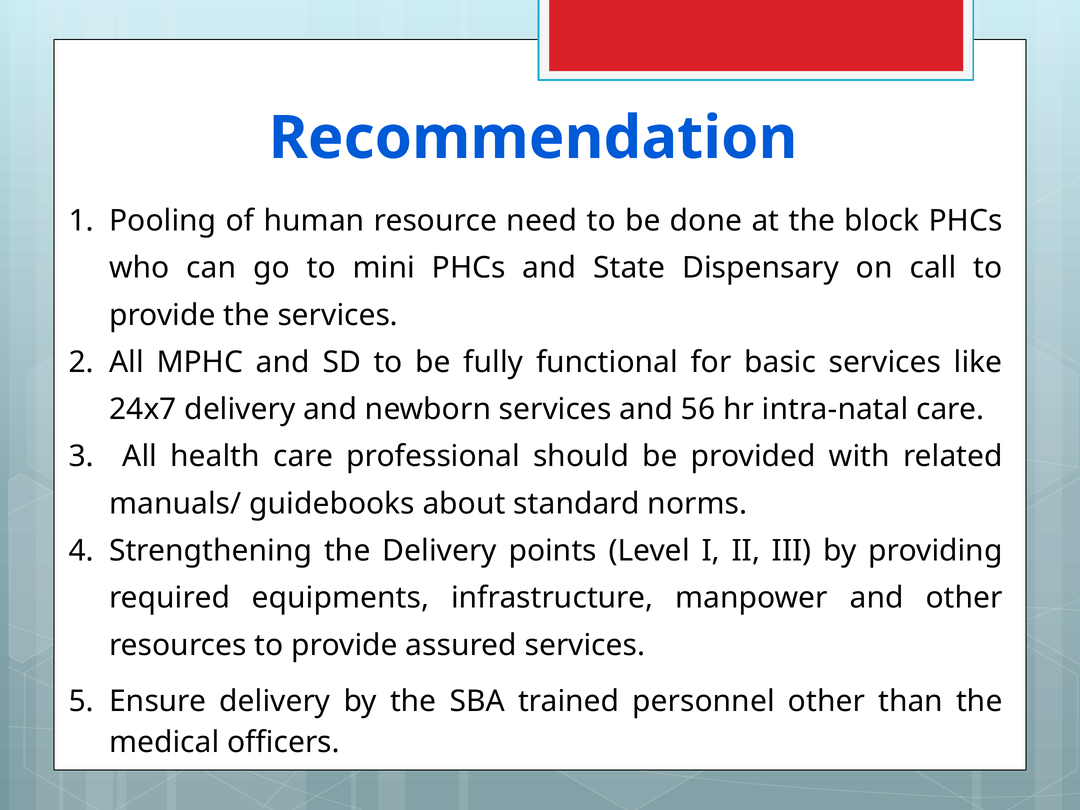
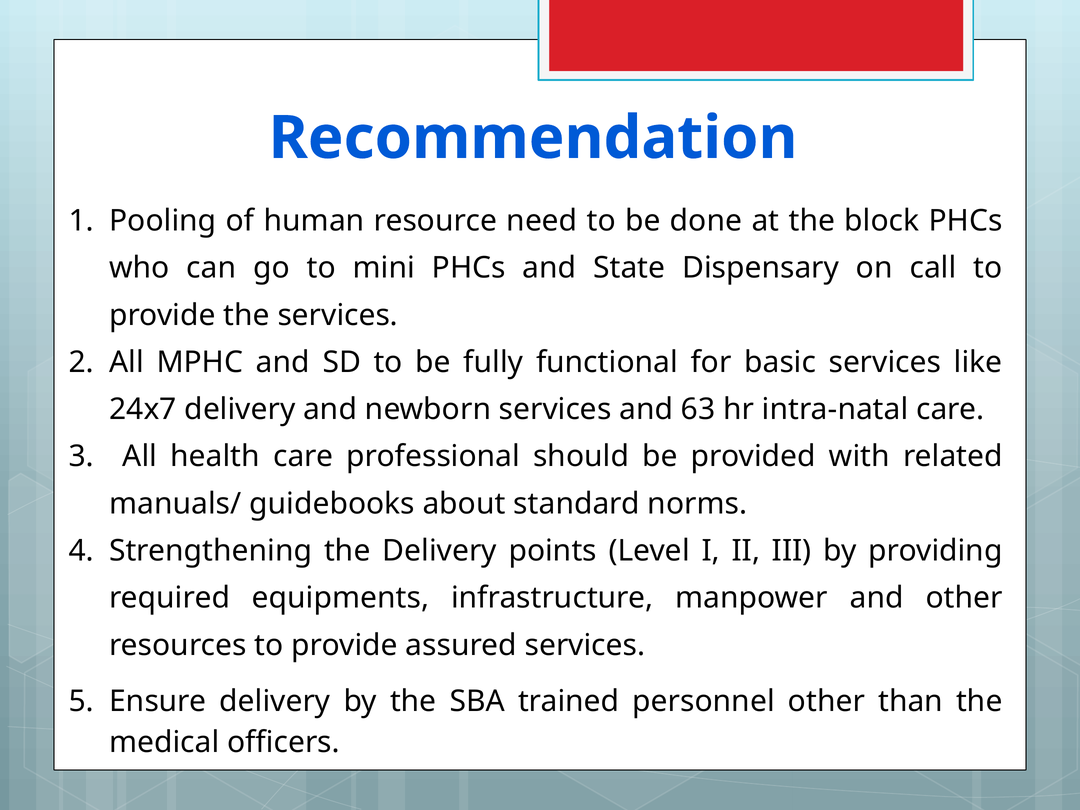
56: 56 -> 63
